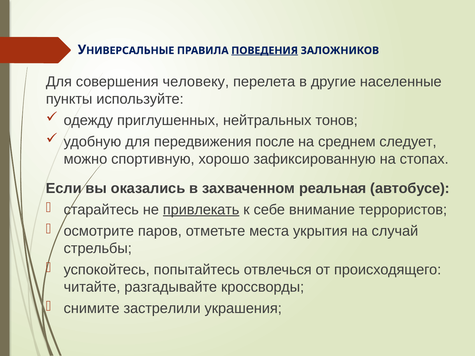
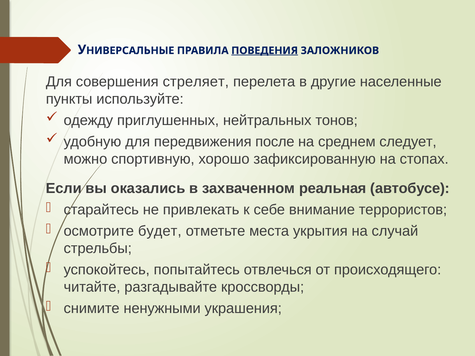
человеку: человеку -> стреляет
привлекать underline: present -> none
паров: паров -> будет
застрелили: застрелили -> ненужными
